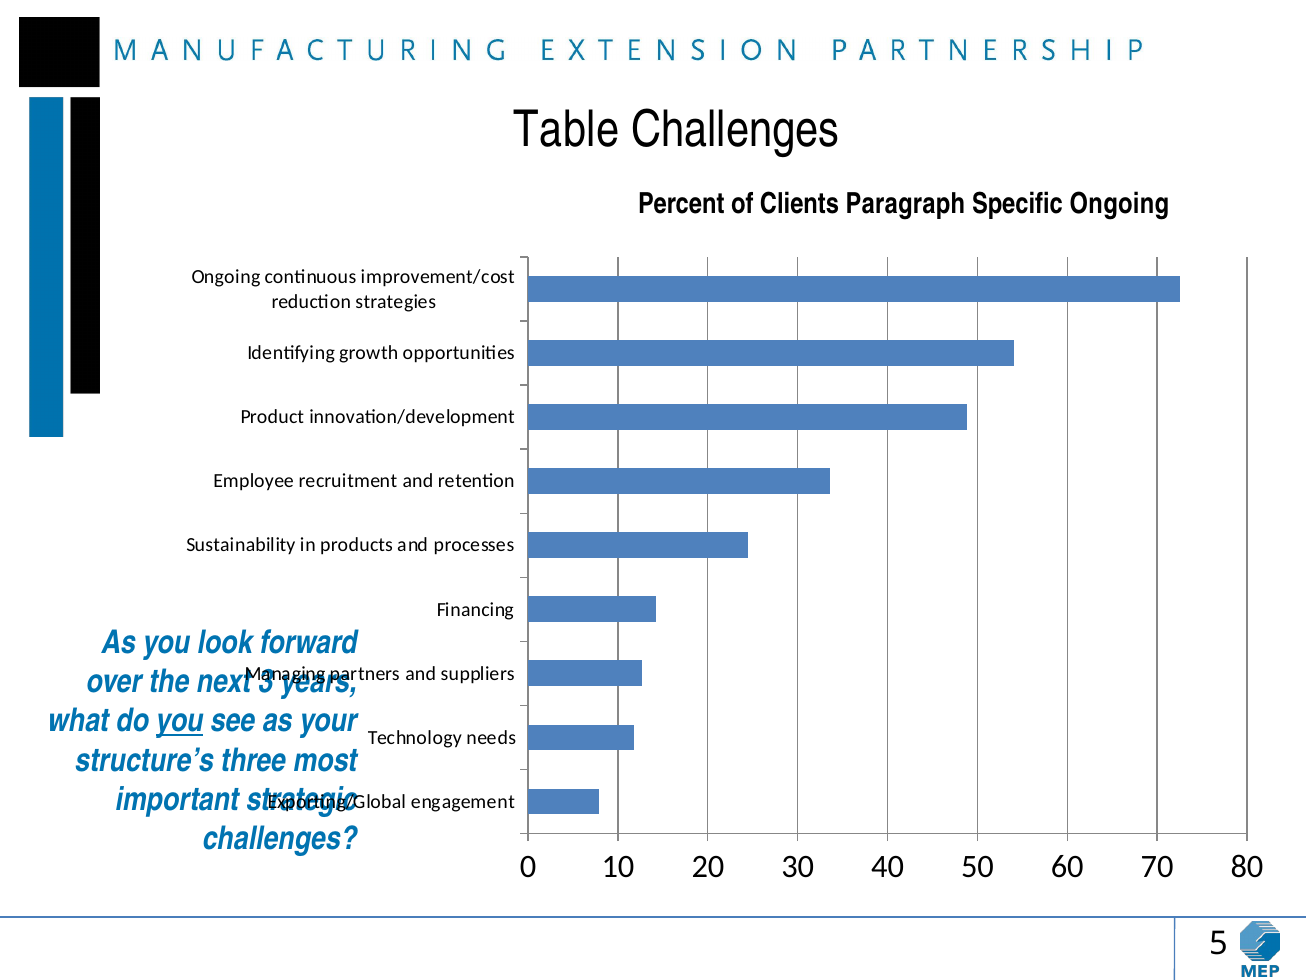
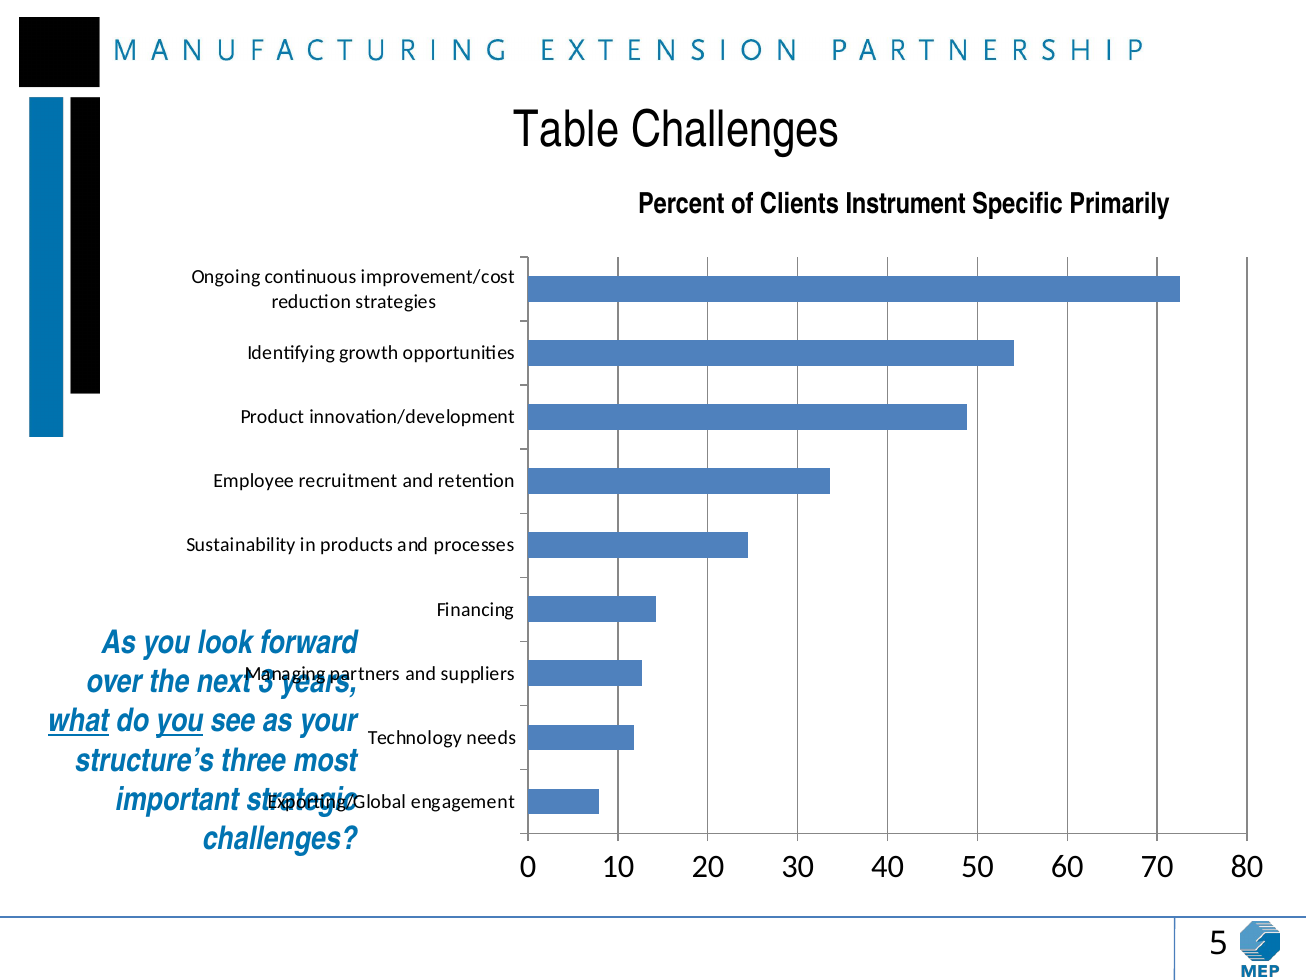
Paragraph: Paragraph -> Instrument
Specific Ongoing: Ongoing -> Primarily
what underline: none -> present
